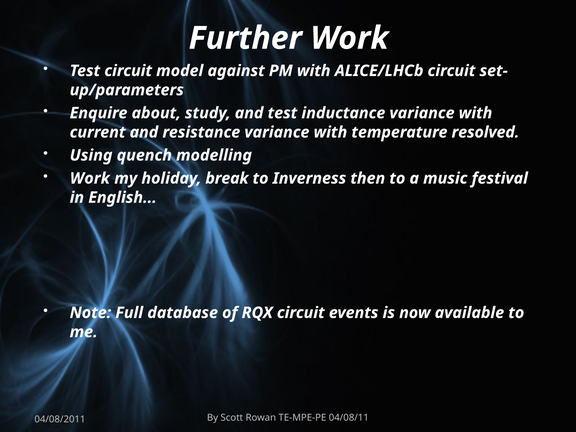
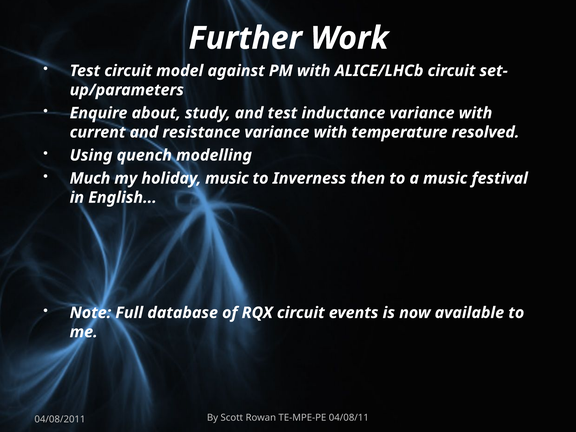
Work at (90, 178): Work -> Much
holiday break: break -> music
